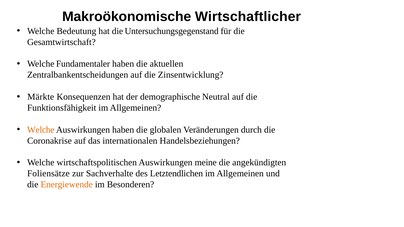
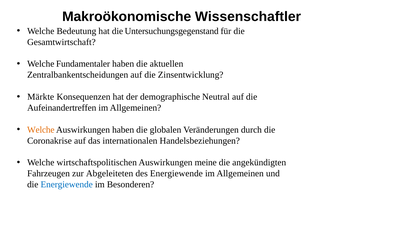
Wirtschaftlicher: Wirtschaftlicher -> Wissenschaftler
Funktionsfähigkeit: Funktionsfähigkeit -> Aufeinandertreffen
Foliensätze: Foliensätze -> Fahrzeugen
Sachverhalte: Sachverhalte -> Abgeleiteten
des Letztendlichen: Letztendlichen -> Energiewende
Energiewende at (67, 185) colour: orange -> blue
